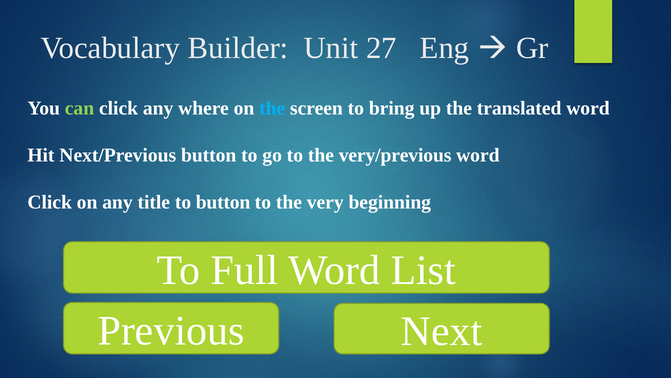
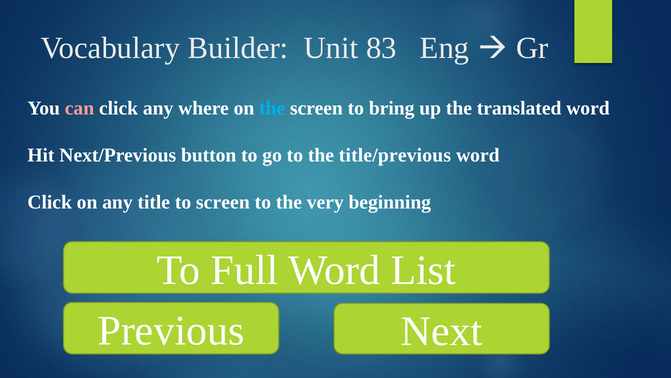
27: 27 -> 83
can colour: light green -> pink
very/previous: very/previous -> title/previous
to button: button -> screen
